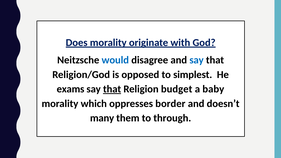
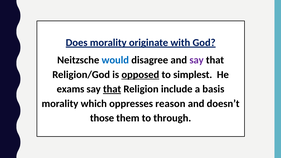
say at (197, 60) colour: blue -> purple
opposed underline: none -> present
budget: budget -> include
baby: baby -> basis
border: border -> reason
many: many -> those
